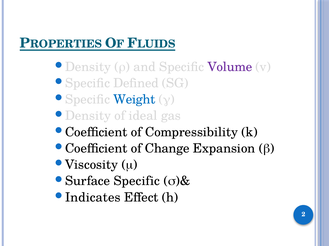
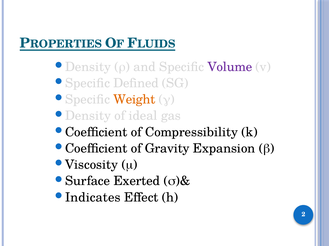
Weight colour: blue -> orange
Change: Change -> Gravity
Surface Specific: Specific -> Exerted
